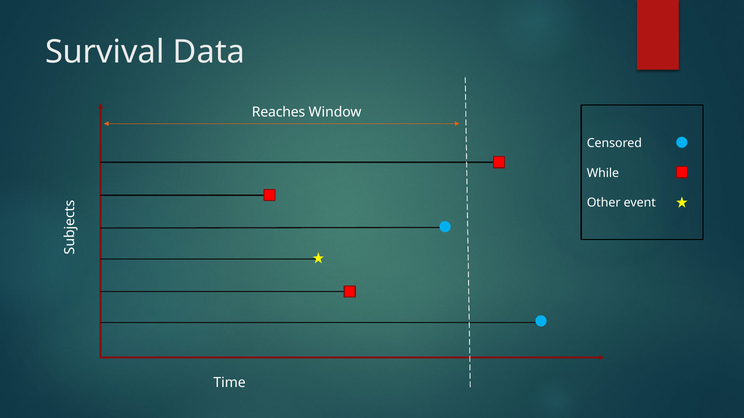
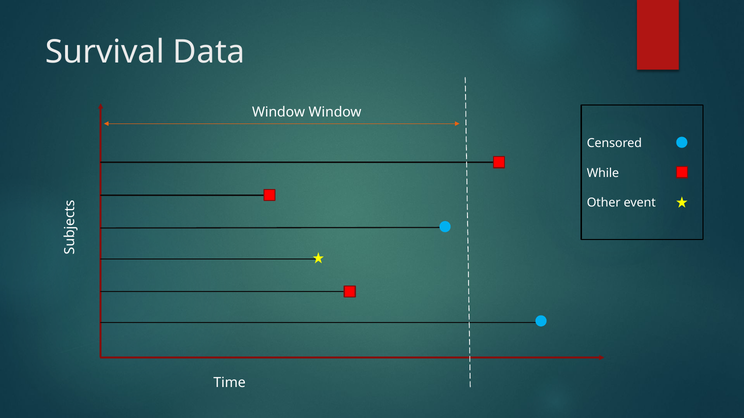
Reaches at (279, 112): Reaches -> Window
